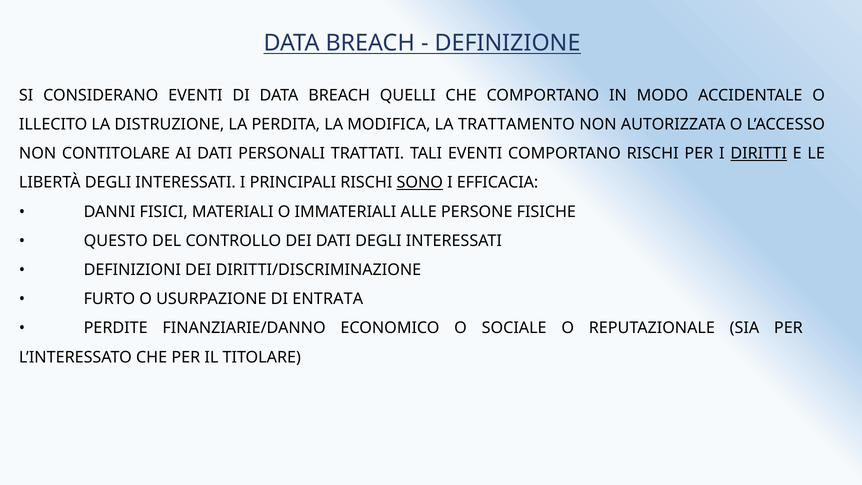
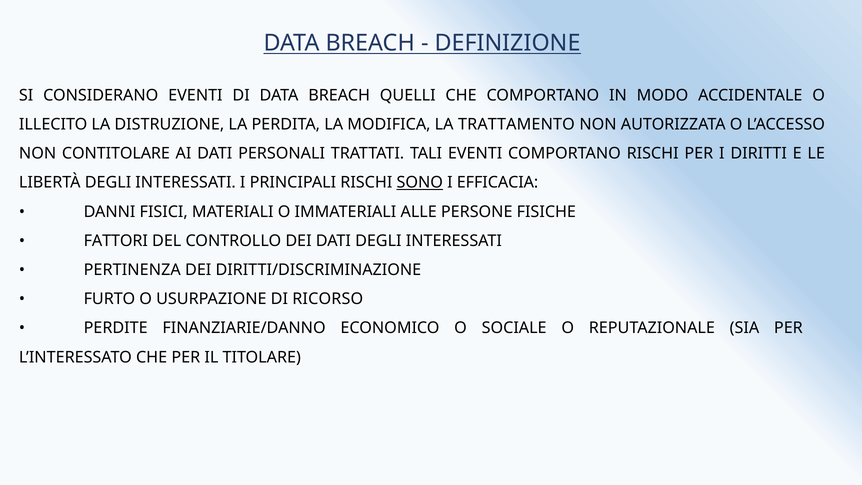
DIRITTI underline: present -> none
QUESTO: QUESTO -> FATTORI
DEFINIZIONI: DEFINIZIONI -> PERTINENZA
ENTRATA: ENTRATA -> RICORSO
